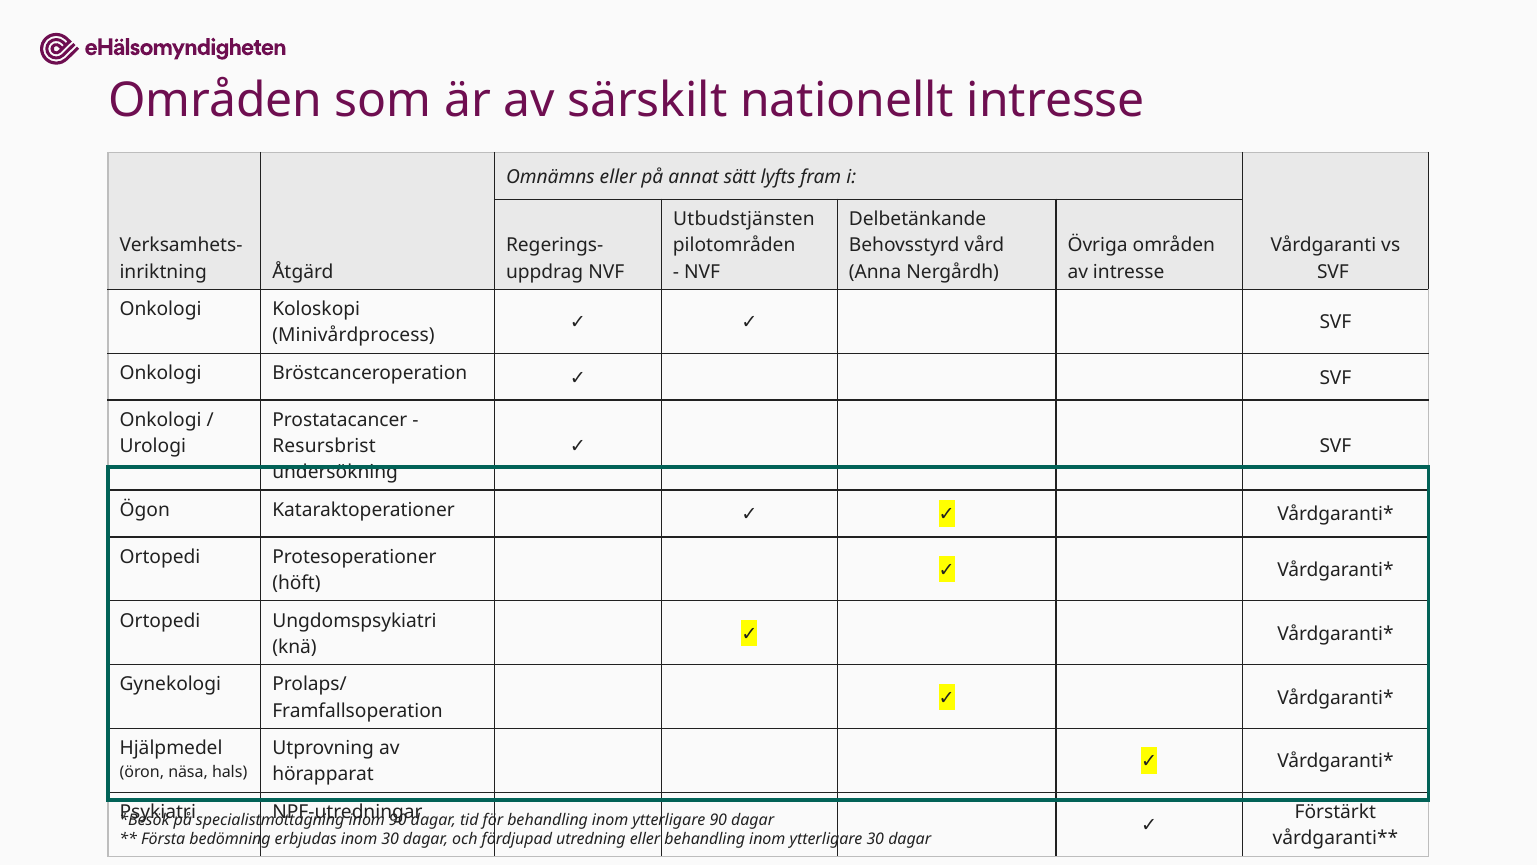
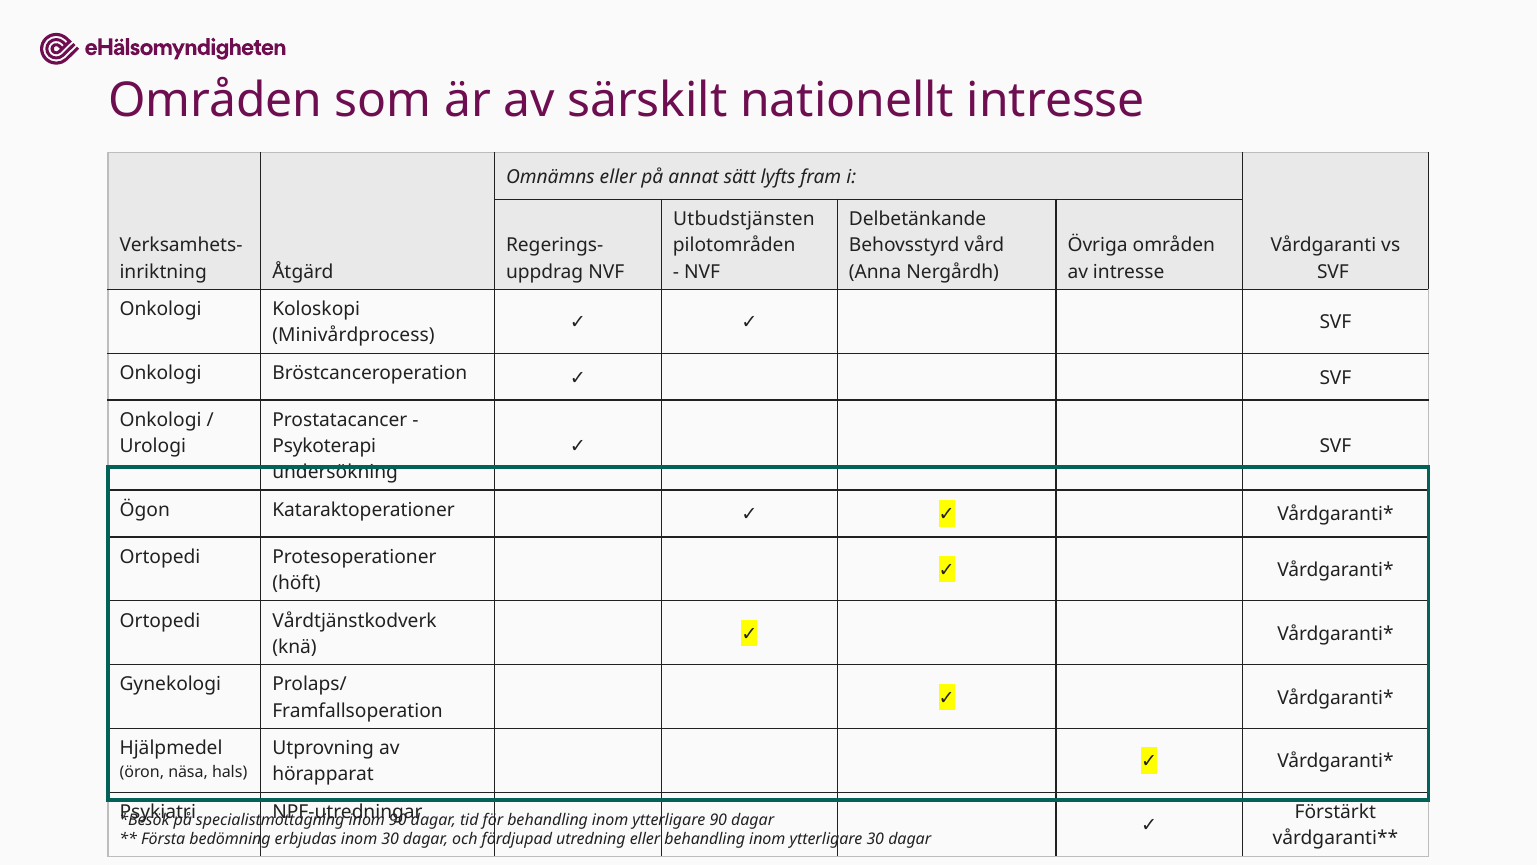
Resursbrist: Resursbrist -> Psykoterapi
Ungdomspsykiatri: Ungdomspsykiatri -> Vårdtjänstkodverk
